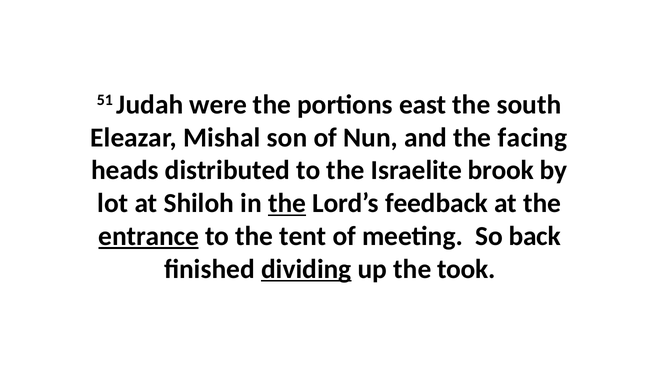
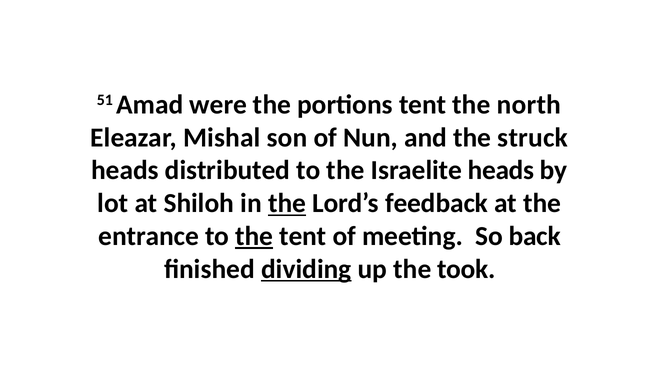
Judah: Judah -> Amad
portions east: east -> tent
south: south -> north
facing: facing -> struck
Israelite brook: brook -> heads
entrance underline: present -> none
the at (254, 237) underline: none -> present
